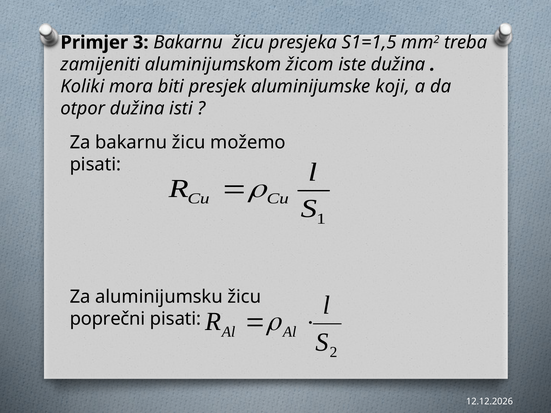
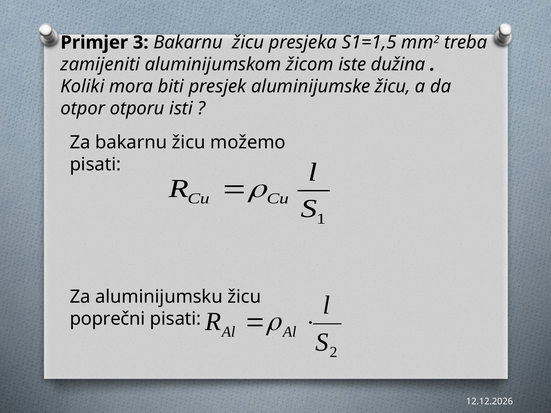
aluminijumske koji: koji -> žicu
otpor dužina: dužina -> otporu
